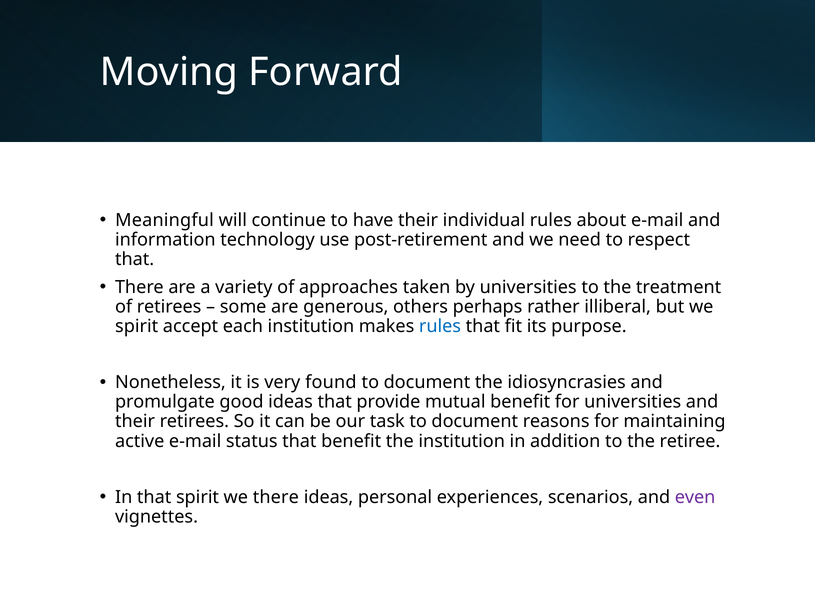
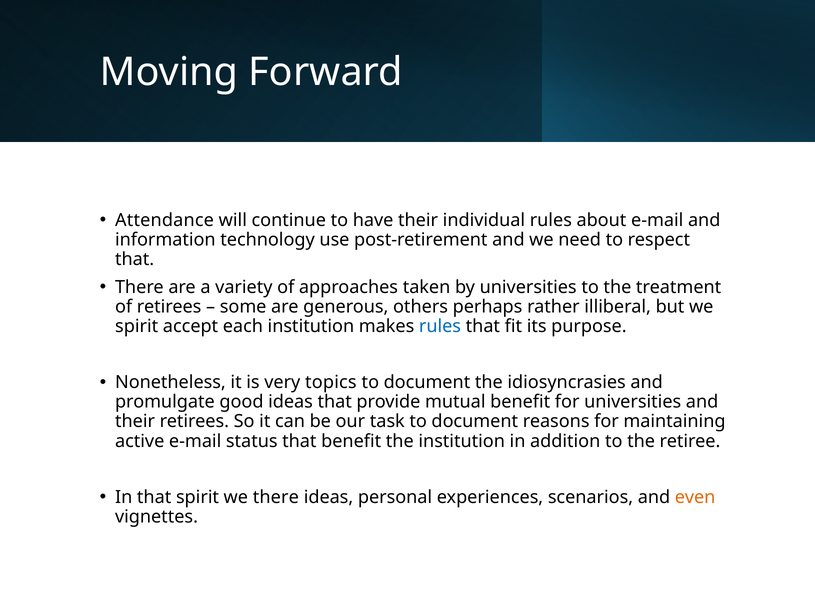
Meaningful: Meaningful -> Attendance
found: found -> topics
even colour: purple -> orange
